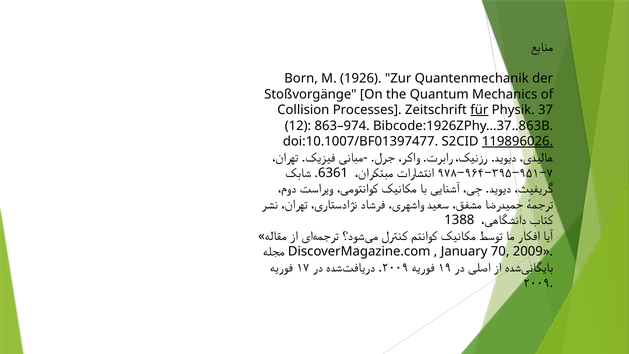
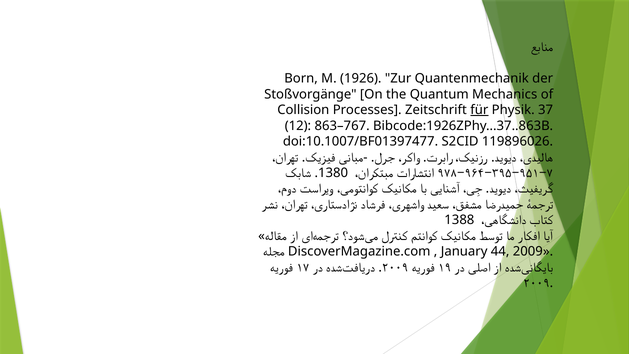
863–974: 863–974 -> 863–767
119896026 underline: present -> none
6361: 6361 -> 1380
70: 70 -> 44
